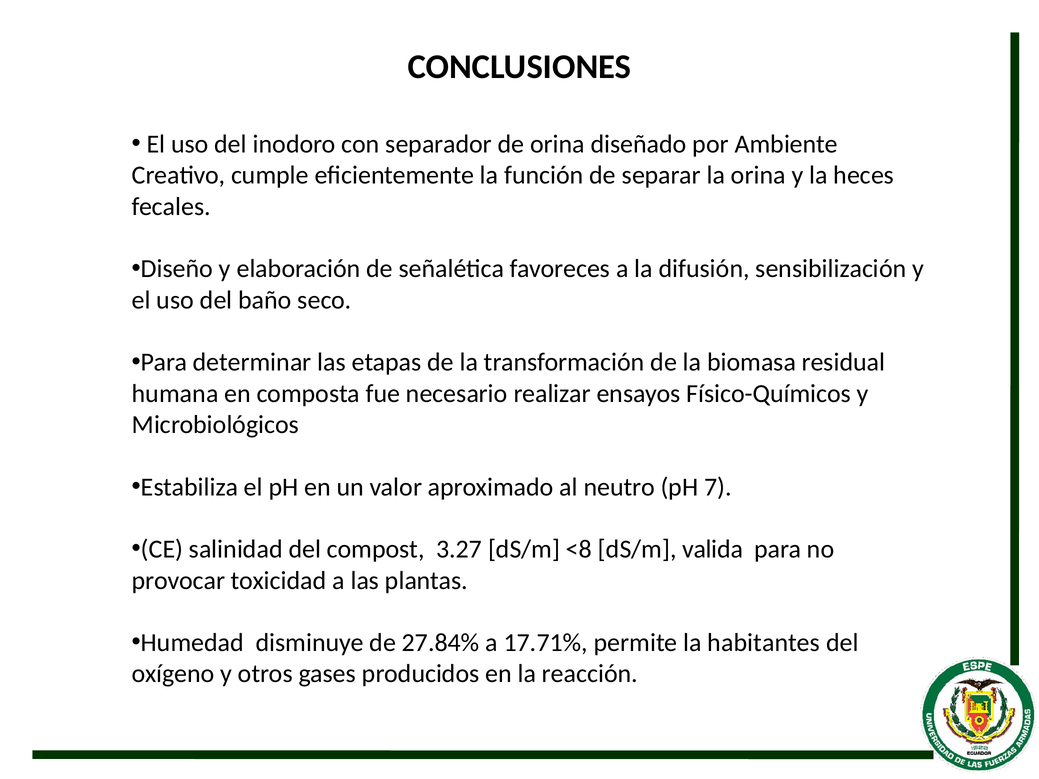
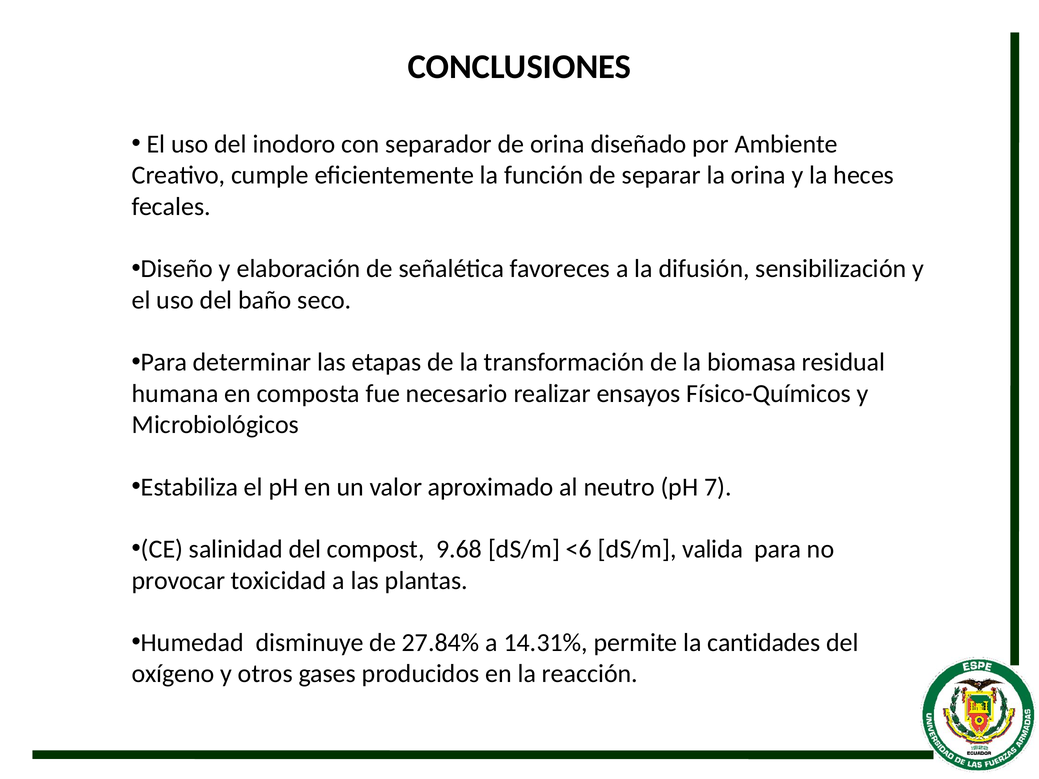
3.27: 3.27 -> 9.68
<8: <8 -> <6
17.71%: 17.71% -> 14.31%
habitantes: habitantes -> cantidades
